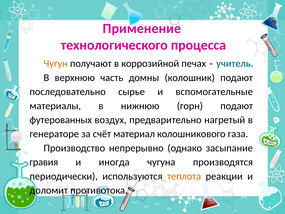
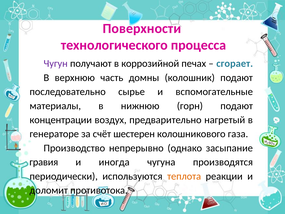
Применение: Применение -> Поверхности
Чугун colour: orange -> purple
учитель: учитель -> сгорает
футерованных: футерованных -> концентрации
материал: материал -> шестерен
